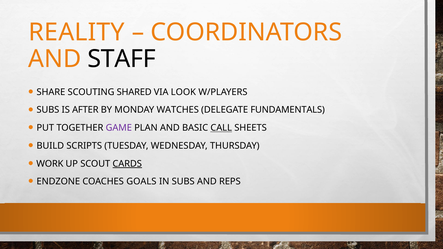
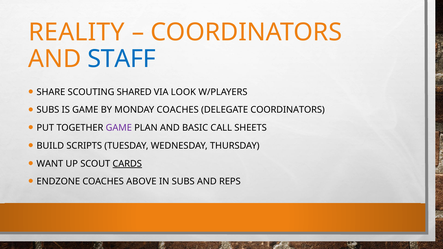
STAFF colour: black -> blue
IS AFTER: AFTER -> GAME
MONDAY WATCHES: WATCHES -> COACHES
DELEGATE FUNDAMENTALS: FUNDAMENTALS -> COORDINATORS
CALL underline: present -> none
WORK: WORK -> WANT
GOALS: GOALS -> ABOVE
